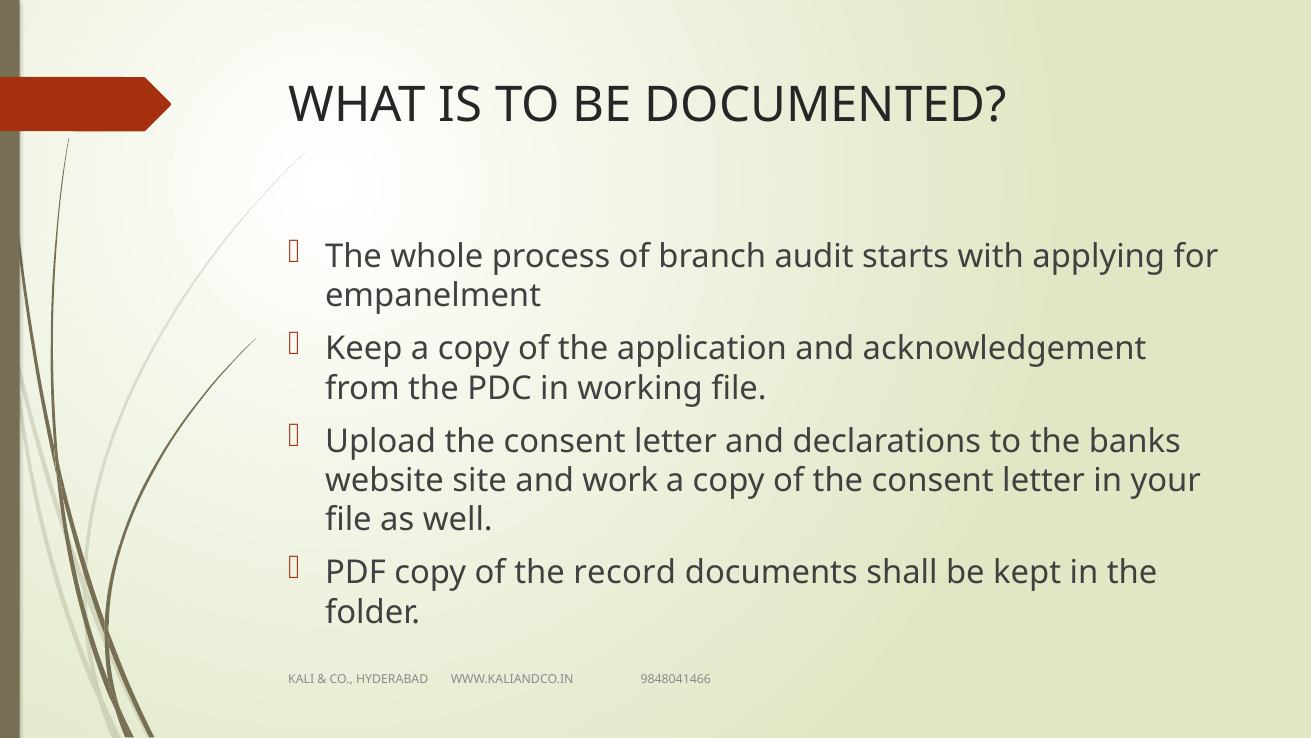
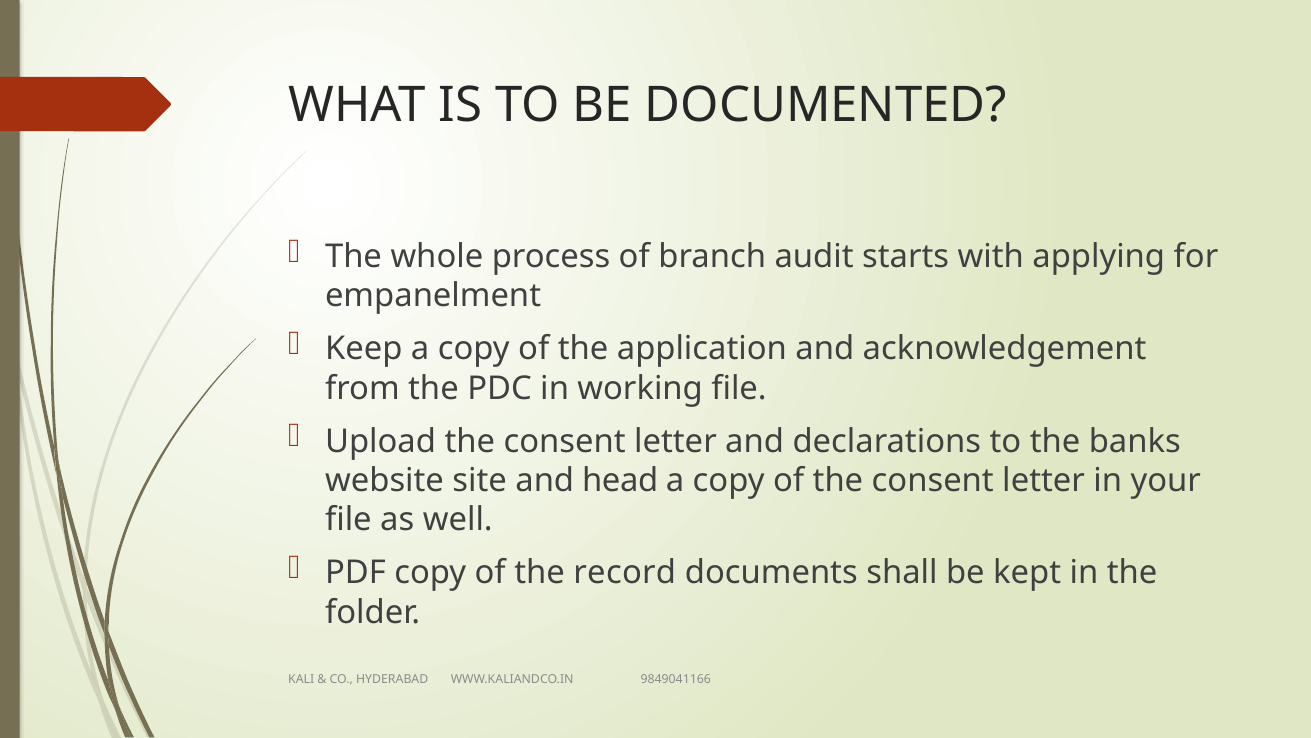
work: work -> head
9848041466: 9848041466 -> 9849041166
